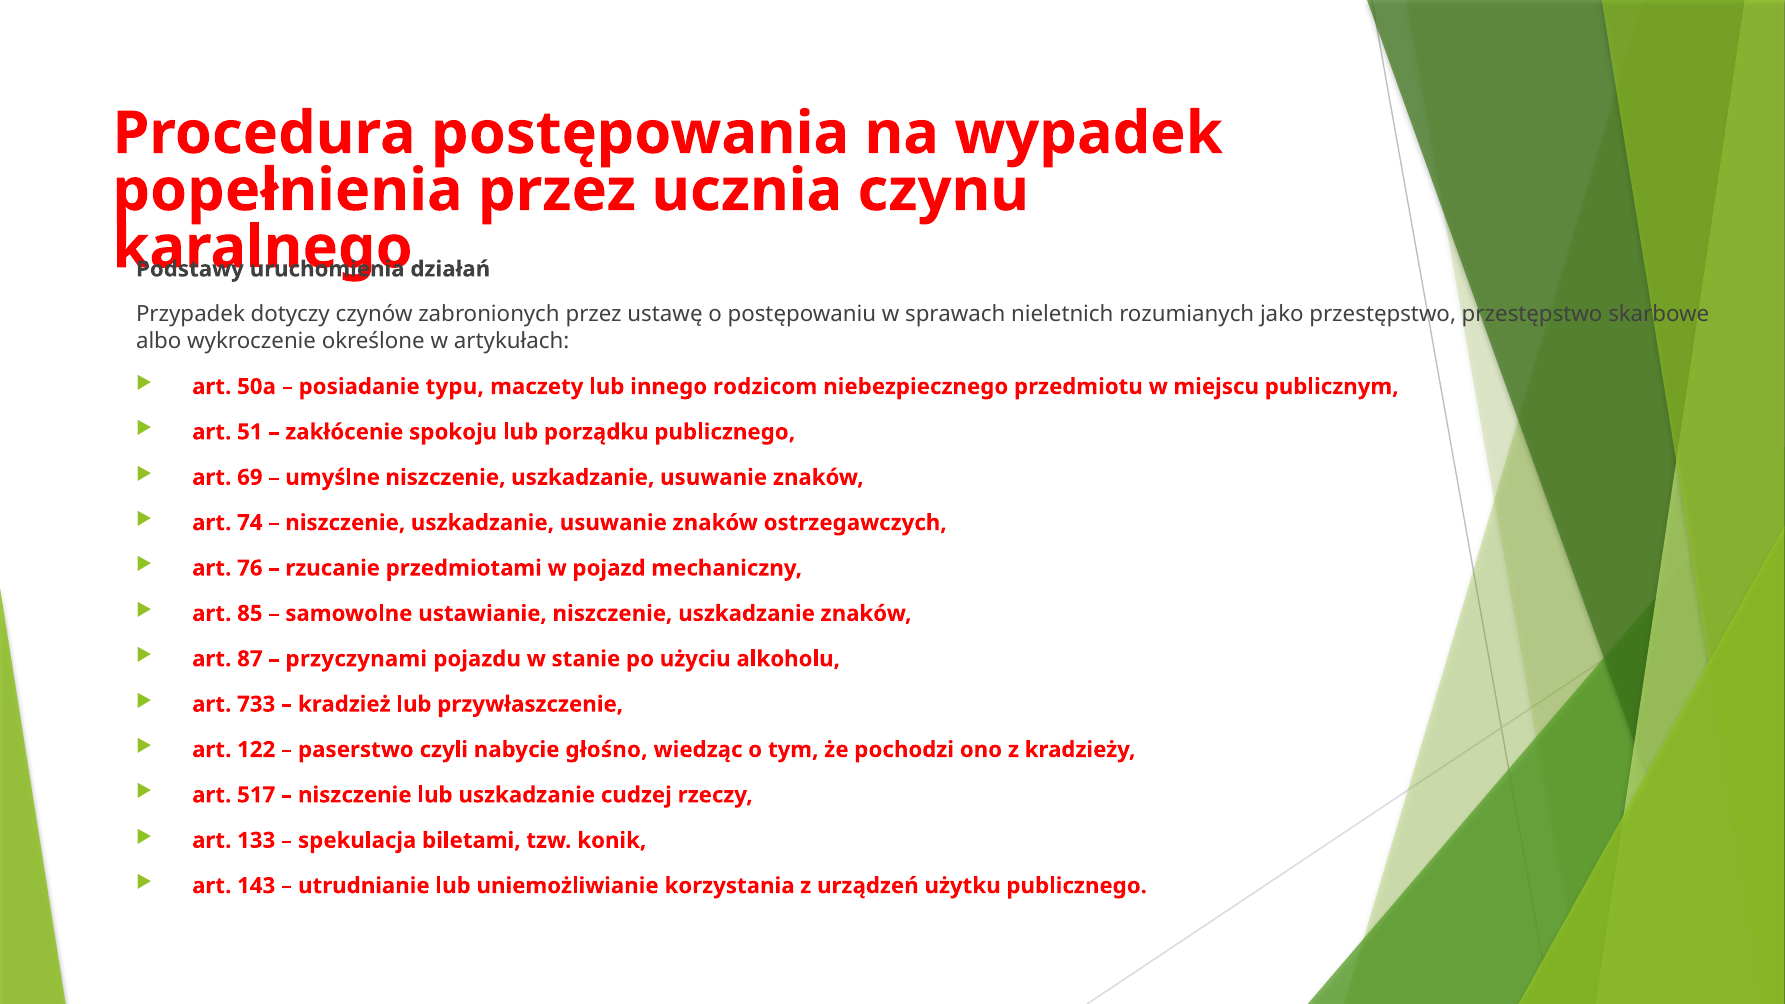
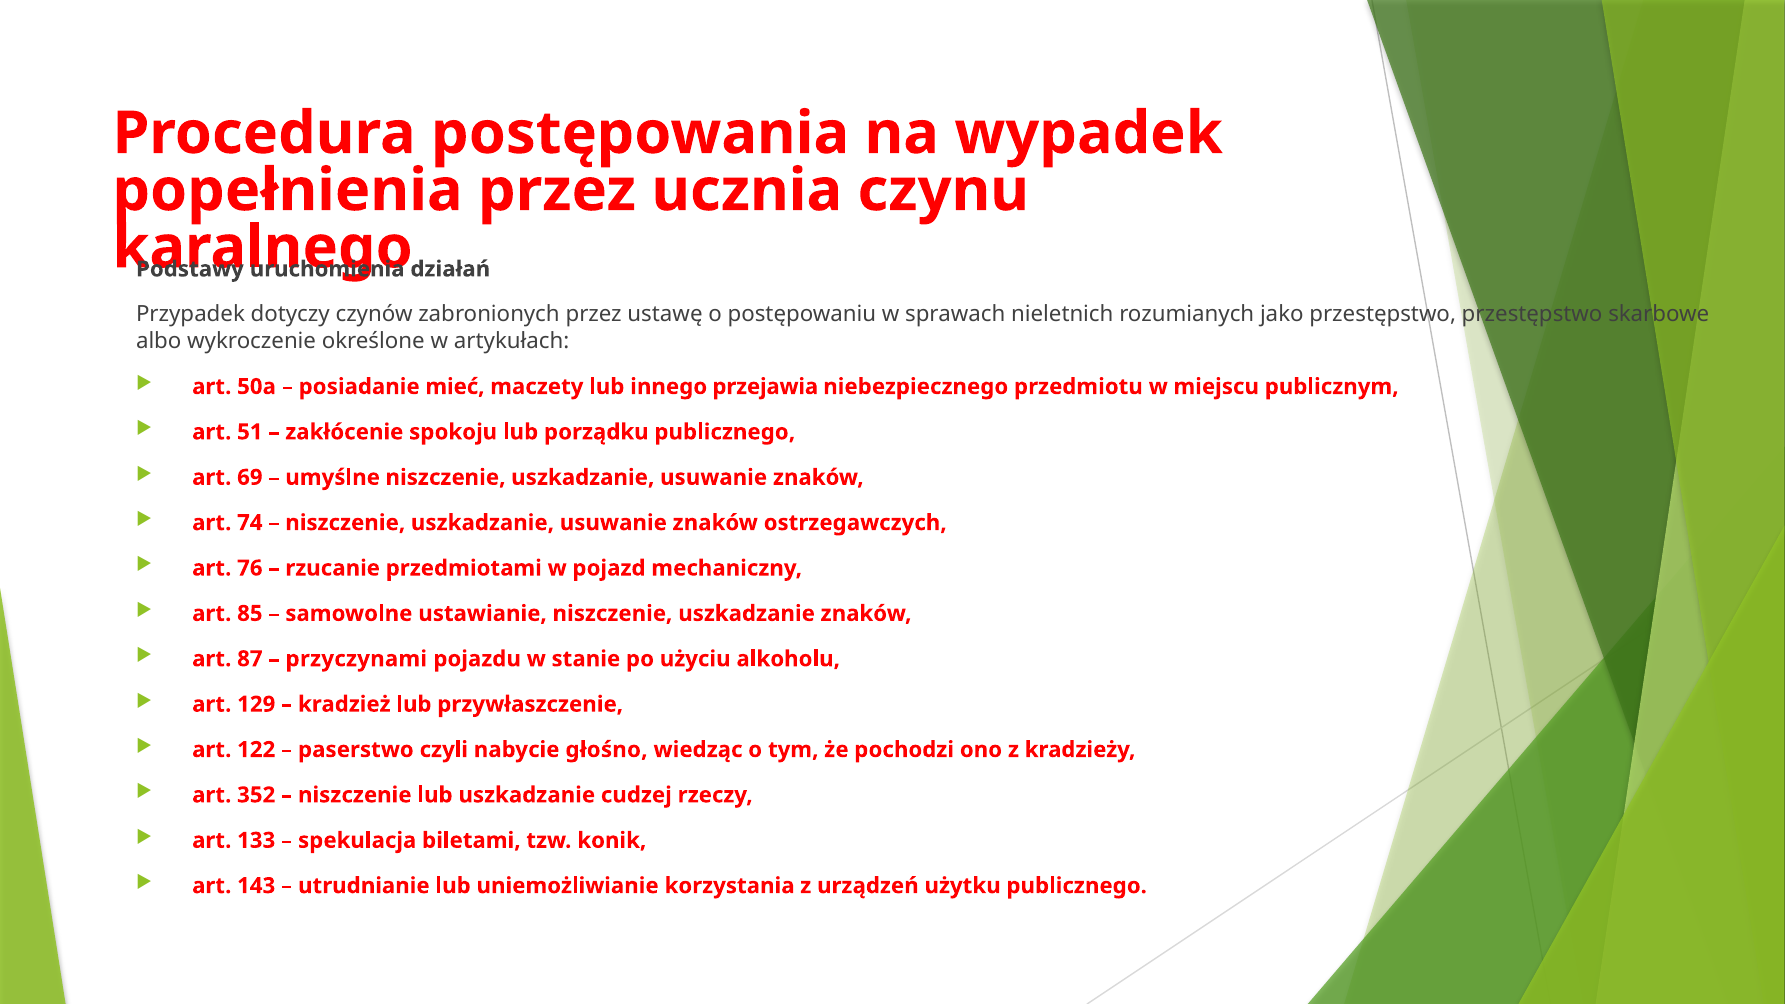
typu: typu -> mieć
rodzicom: rodzicom -> przejawia
733: 733 -> 129
517: 517 -> 352
